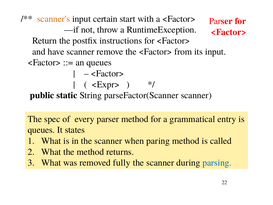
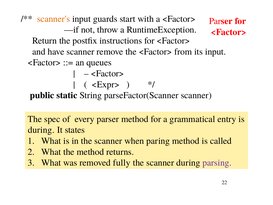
certain: certain -> guards
queues at (41, 130): queues -> during
parsing colour: blue -> purple
